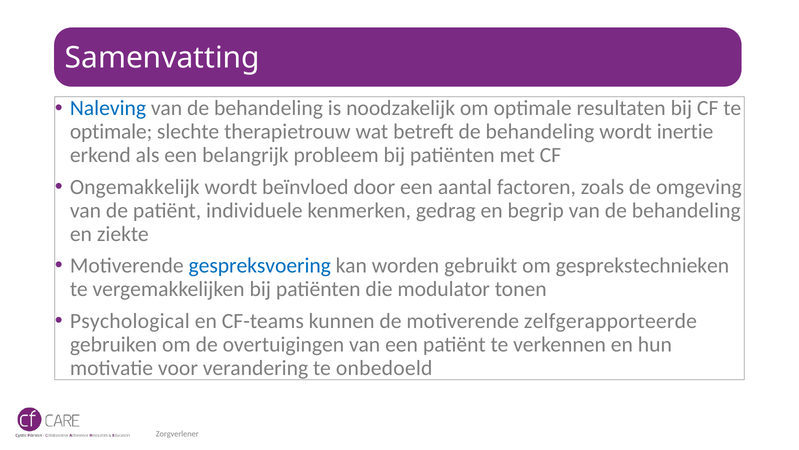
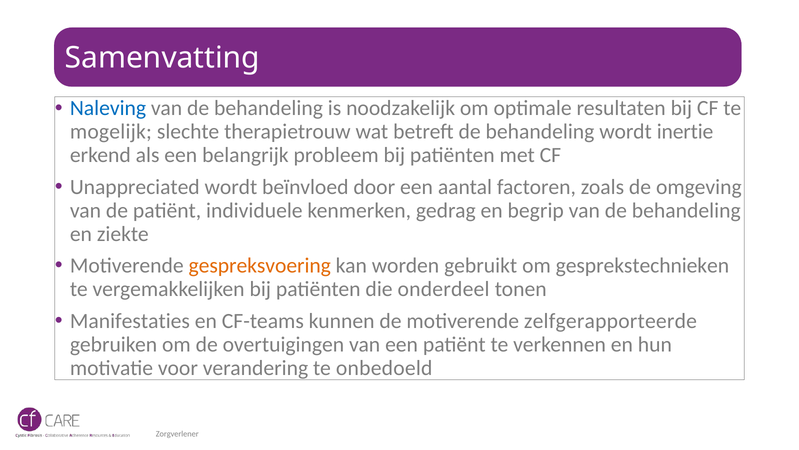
optimale at (111, 132): optimale -> mogelijk
Ongemakkelijk: Ongemakkelijk -> Unappreciated
gespreksvoering colour: blue -> orange
modulator: modulator -> onderdeel
Psychological: Psychological -> Manifestaties
